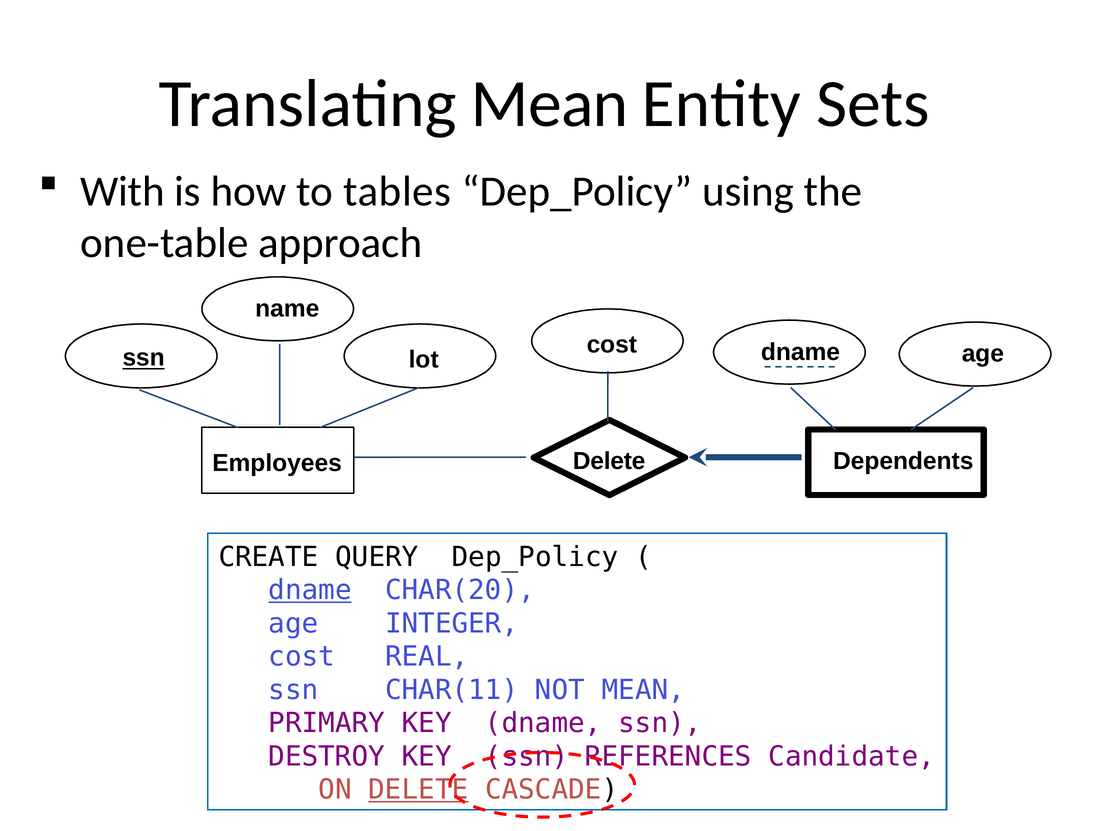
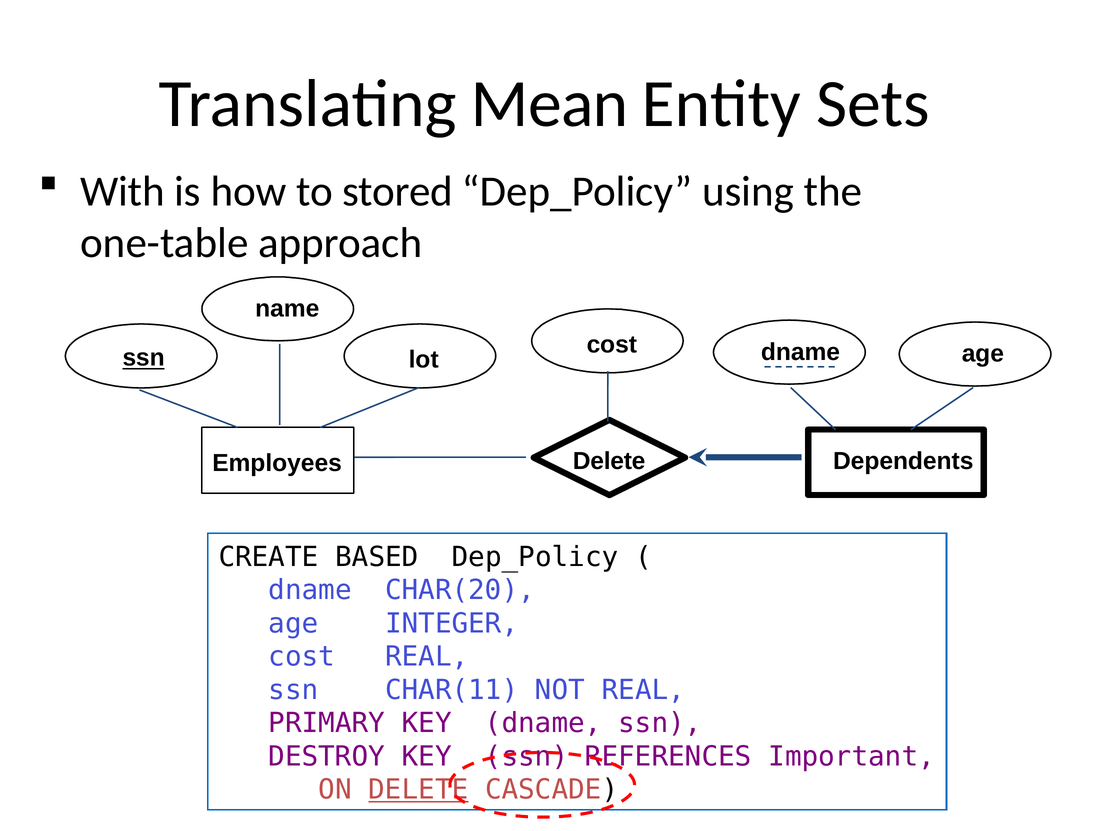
tables: tables -> stored
QUERY: QUERY -> BASED
dname at (310, 590) underline: present -> none
NOT MEAN: MEAN -> REAL
Candidate: Candidate -> Important
